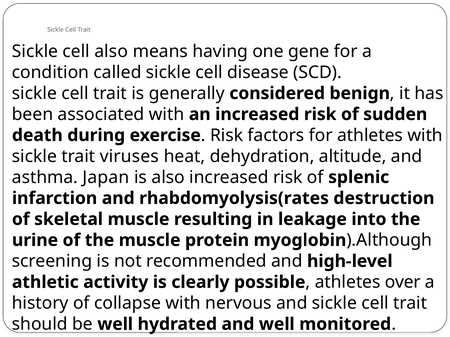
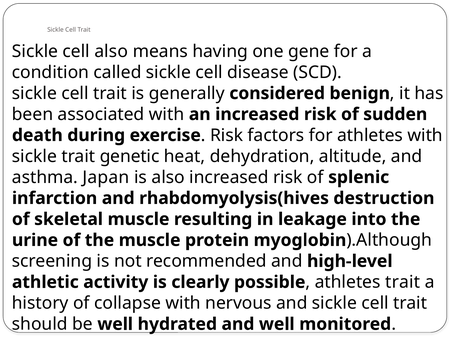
viruses: viruses -> genetic
rhabdomyolysis(rates: rhabdomyolysis(rates -> rhabdomyolysis(hives
athletes over: over -> trait
